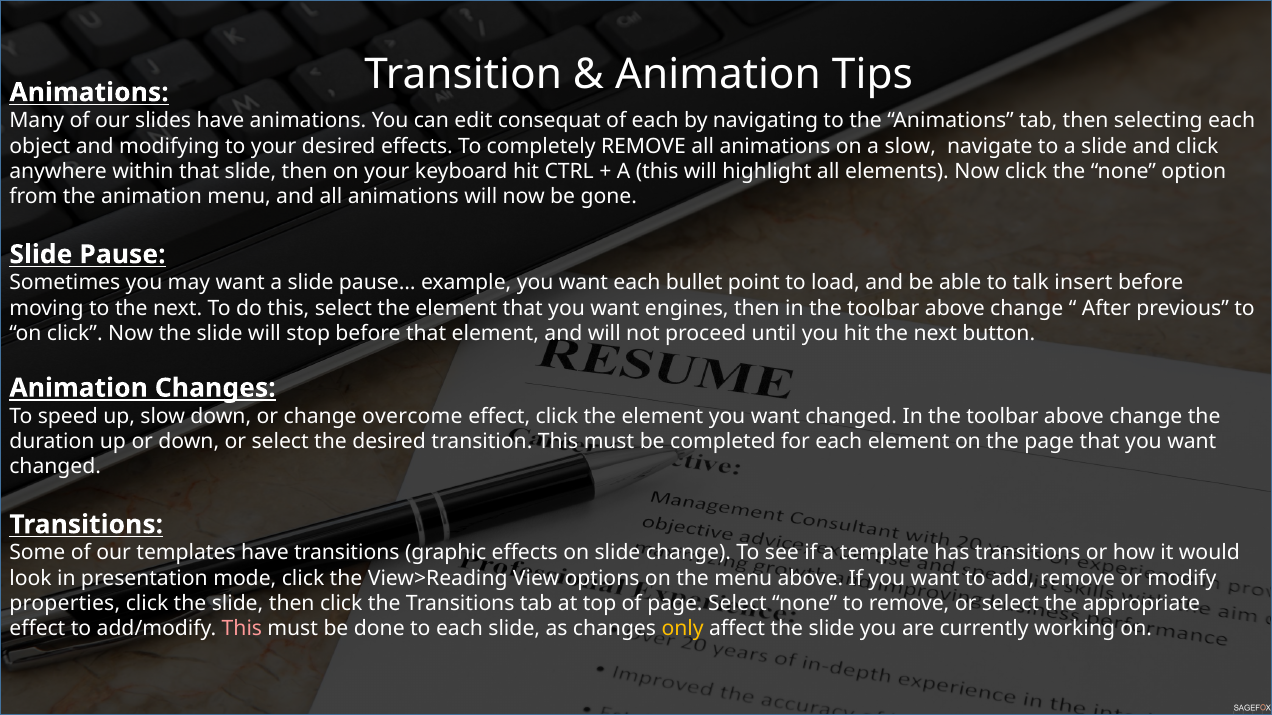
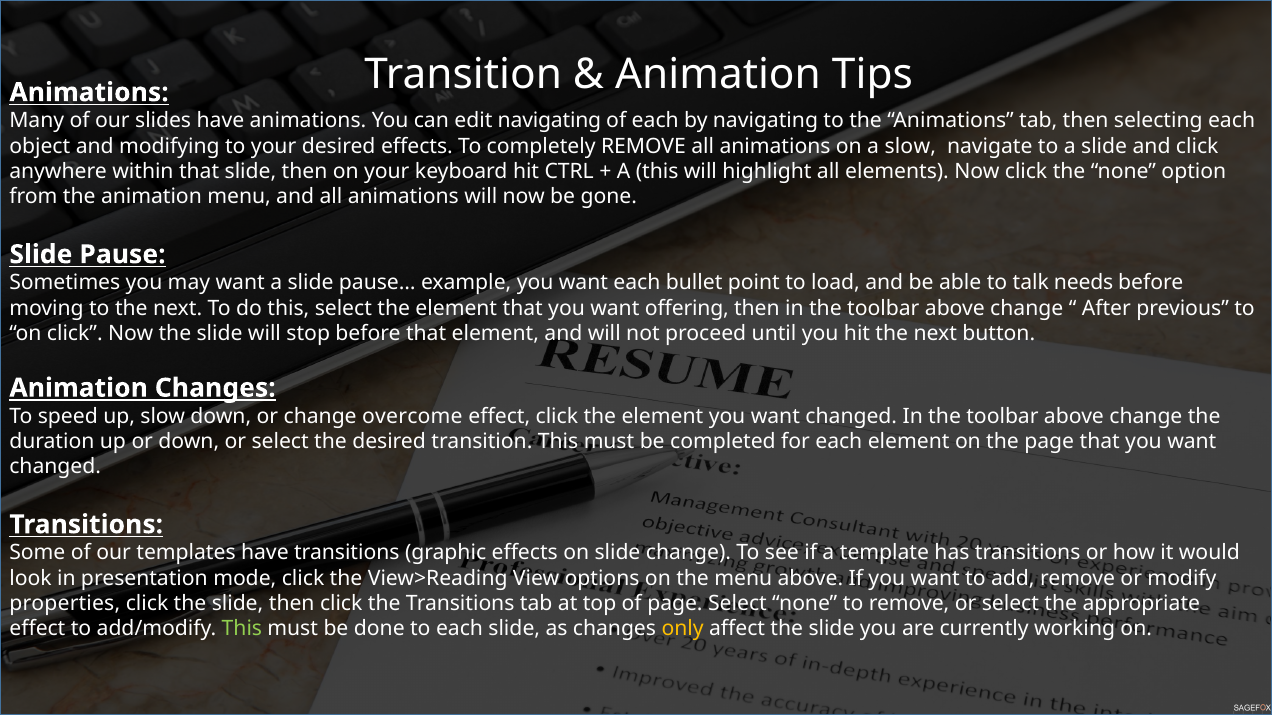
edit consequat: consequat -> navigating
insert: insert -> needs
engines: engines -> offering
This at (242, 629) colour: pink -> light green
